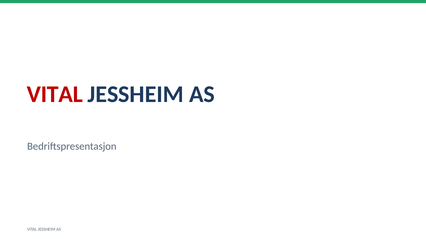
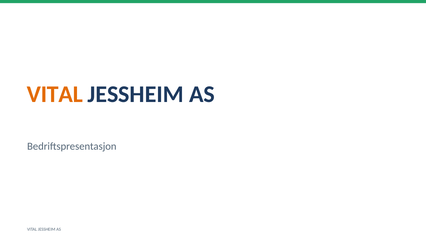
VITAL at (55, 94) colour: red -> orange
